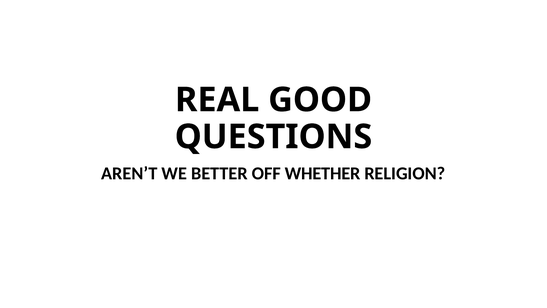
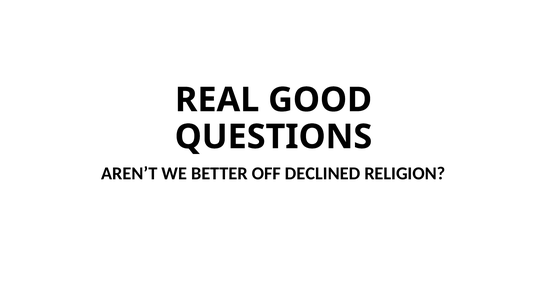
WHETHER: WHETHER -> DECLINED
